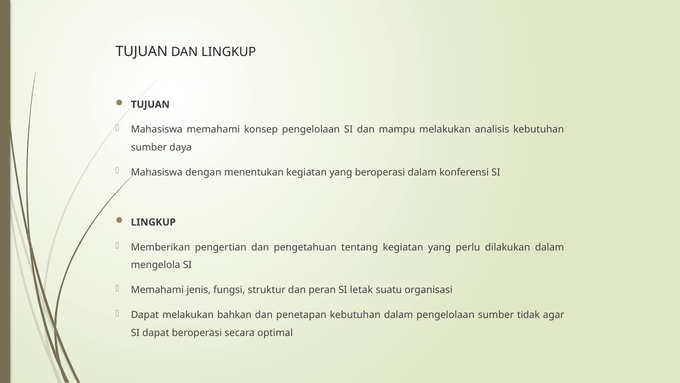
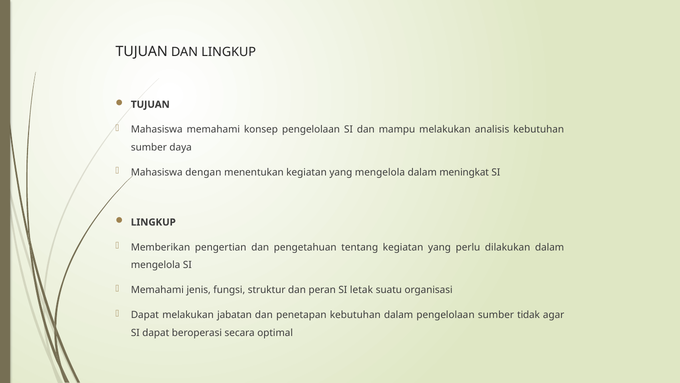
yang beroperasi: beroperasi -> mengelola
konferensi: konferensi -> meningkat
bahkan: bahkan -> jabatan
